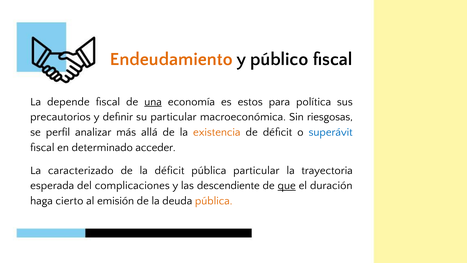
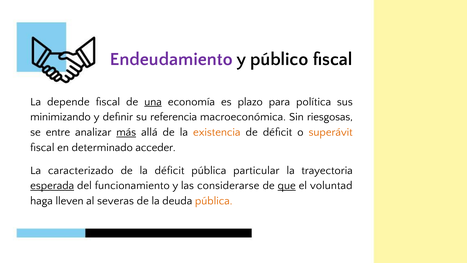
Endeudamiento colour: orange -> purple
estos: estos -> plazo
precautorios: precautorios -> minimizando
su particular: particular -> referencia
perfil: perfil -> entre
más underline: none -> present
superávit colour: blue -> orange
esperada underline: none -> present
complicaciones: complicaciones -> funcionamiento
descendiente: descendiente -> considerarse
duración: duración -> voluntad
cierto: cierto -> lleven
emisión: emisión -> severas
